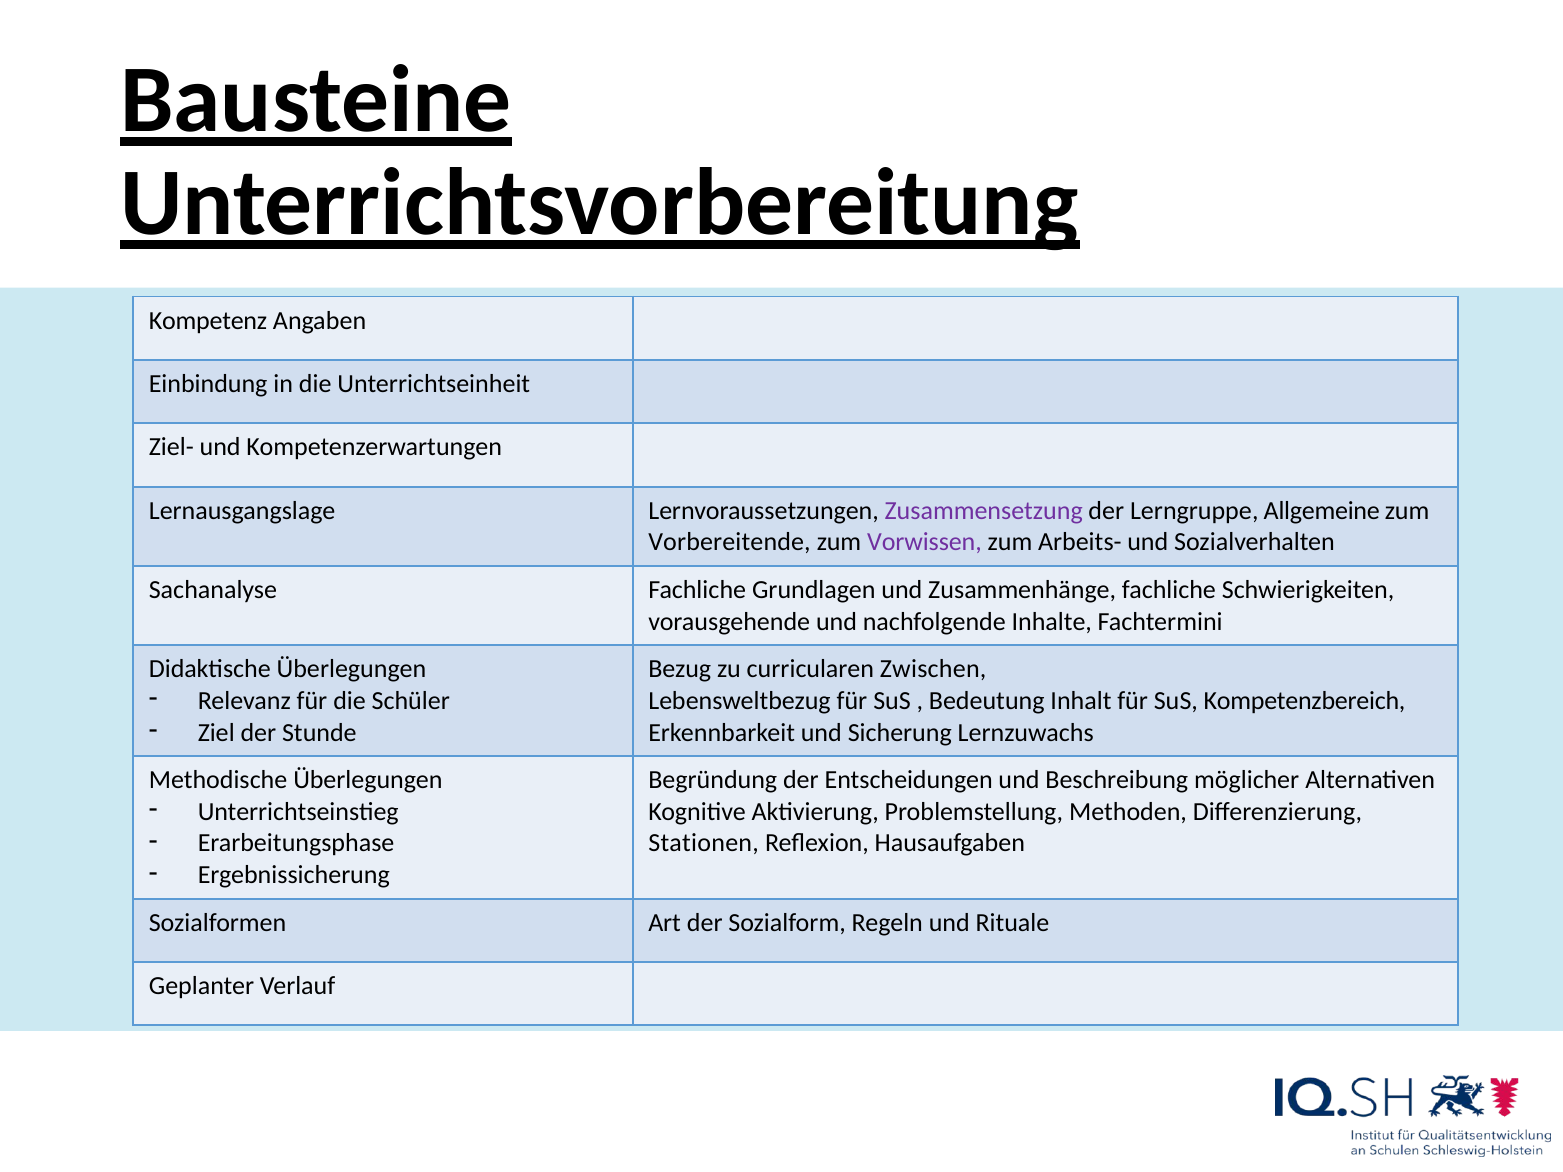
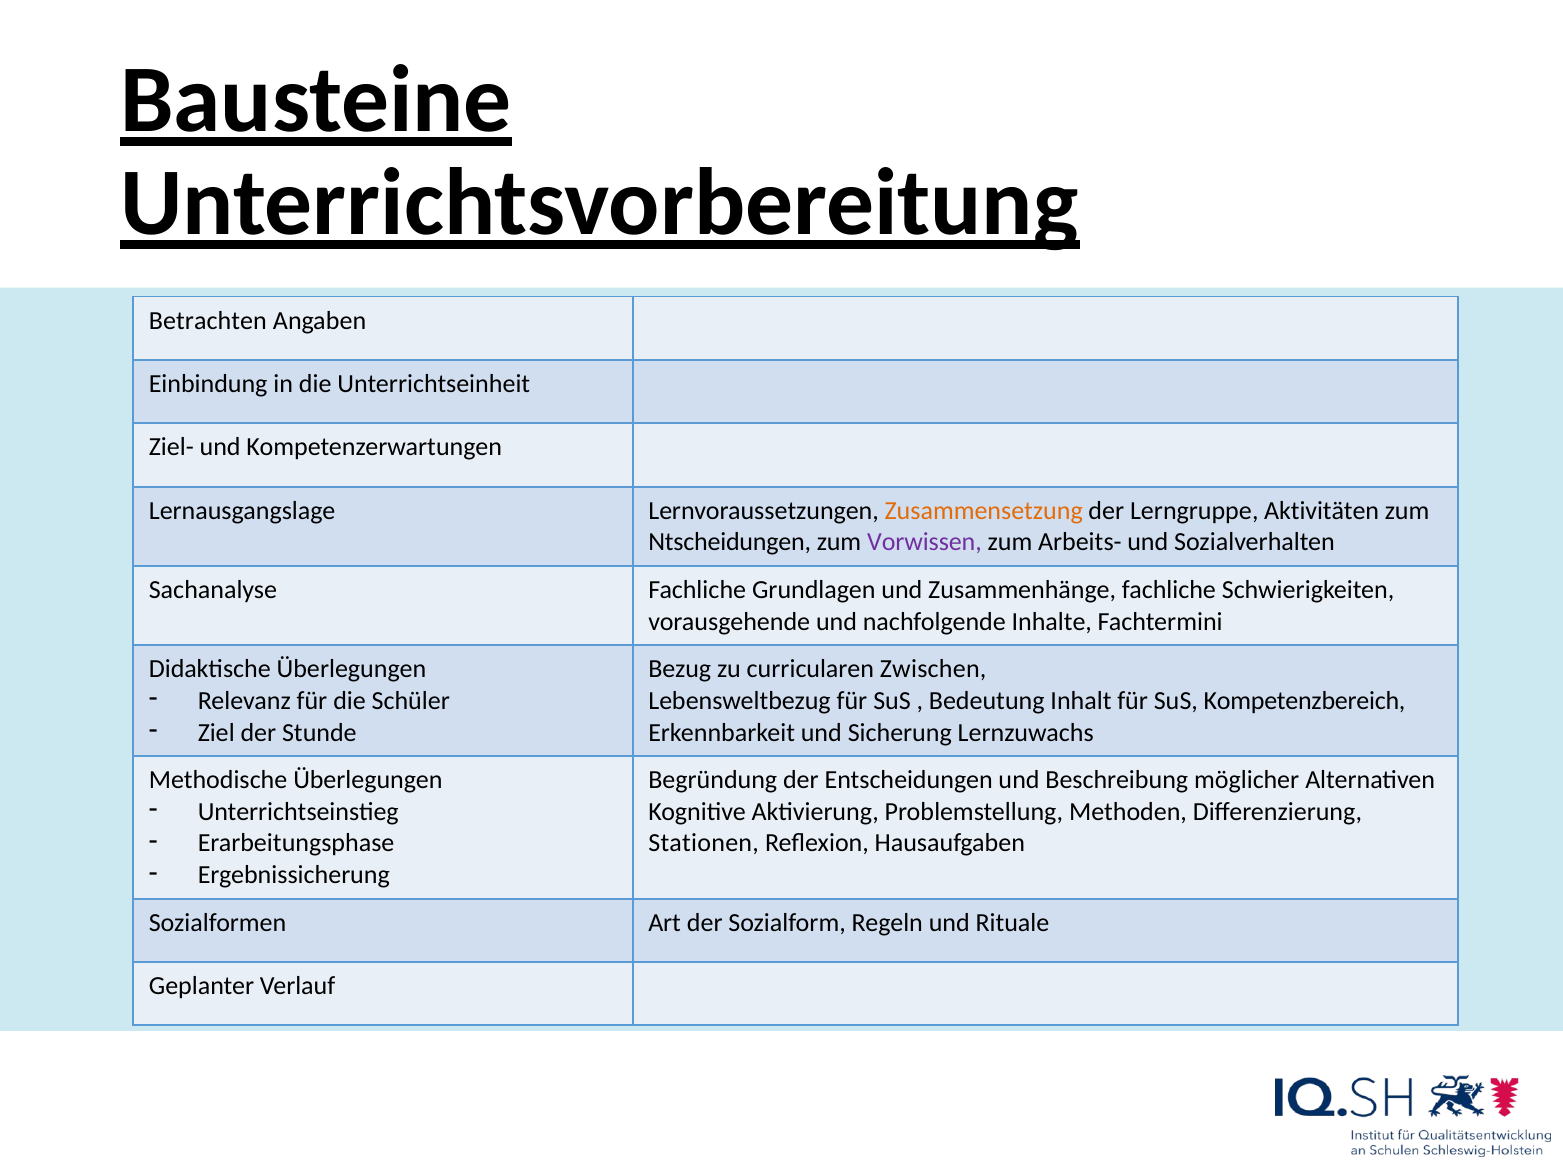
Kompetenz: Kompetenz -> Betrachten
Zusammensetzung colour: purple -> orange
Allgemeine: Allgemeine -> Aktivitäten
Vorbereitende: Vorbereitende -> Ntscheidungen
